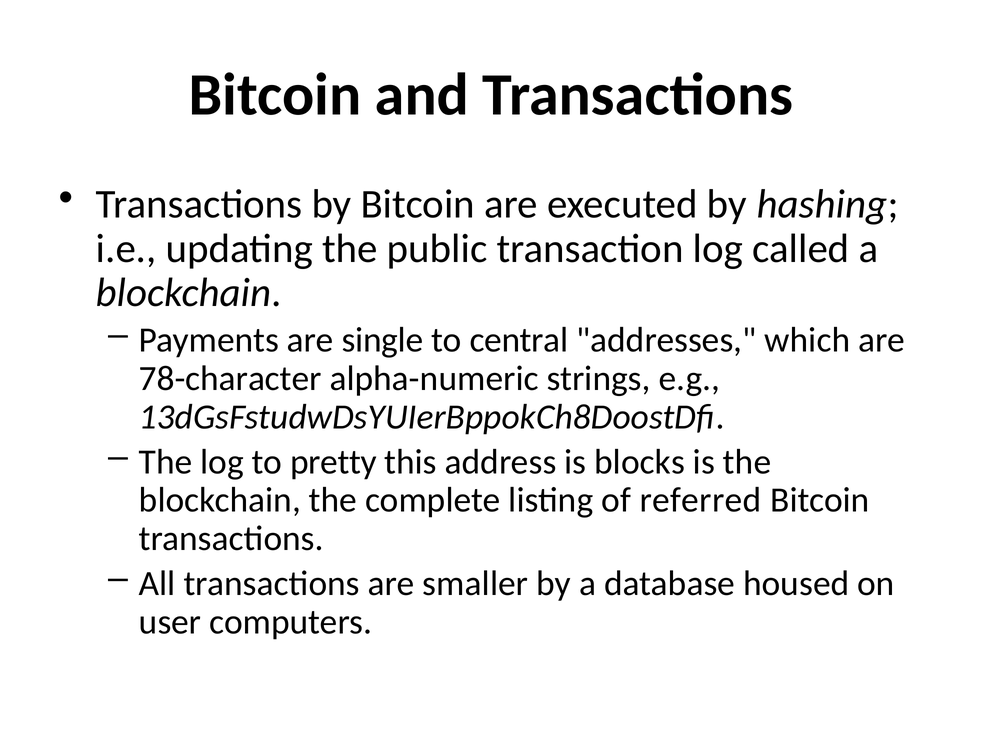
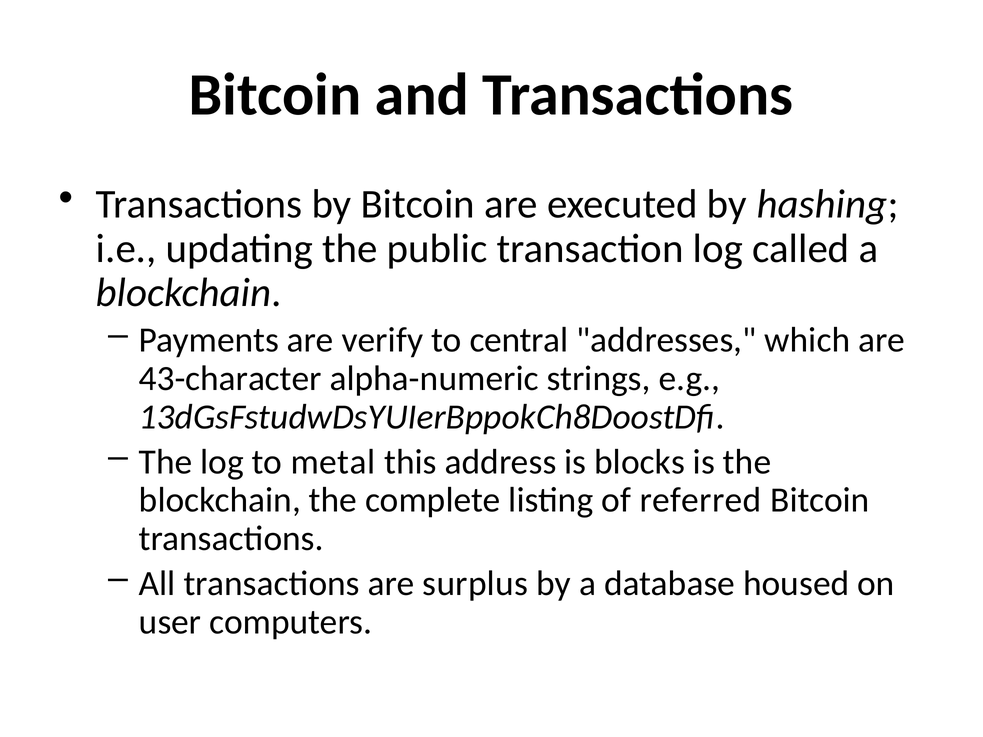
single: single -> verify
78-character: 78-character -> 43-character
pretty: pretty -> metal
smaller: smaller -> surplus
